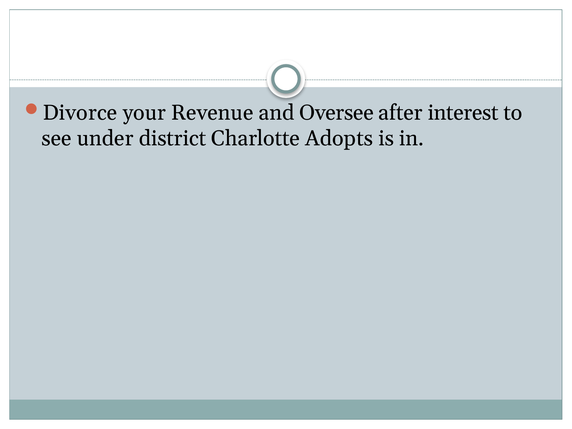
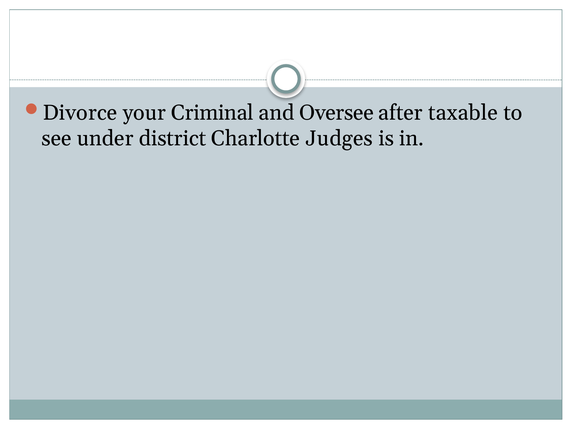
Revenue: Revenue -> Criminal
interest: interest -> taxable
Adopts: Adopts -> Judges
